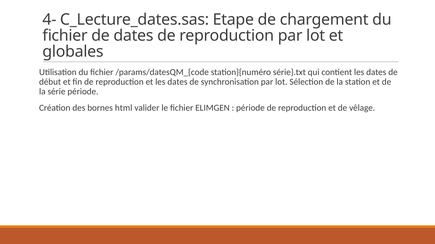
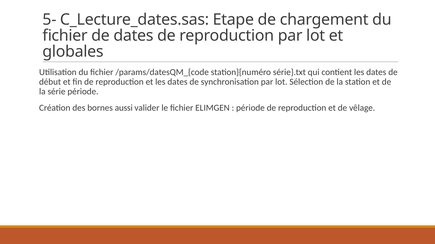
4-: 4- -> 5-
html: html -> aussi
